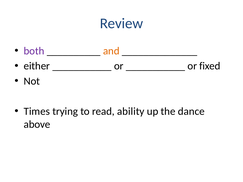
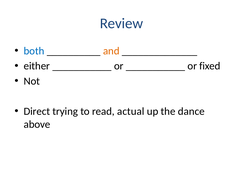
both colour: purple -> blue
Times: Times -> Direct
ability: ability -> actual
